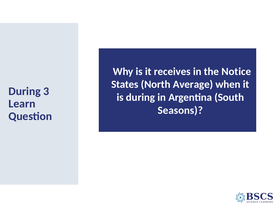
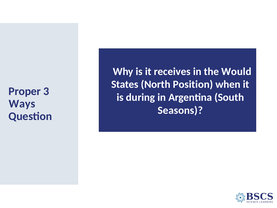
Notice: Notice -> Would
Average: Average -> Position
During at (25, 91): During -> Proper
Learn: Learn -> Ways
